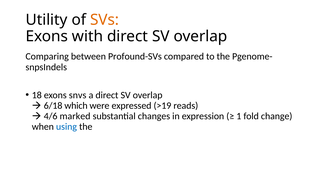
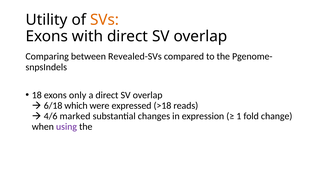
Profound-SVs: Profound-SVs -> Revealed-SVs
snvs: snvs -> only
>19: >19 -> >18
using colour: blue -> purple
